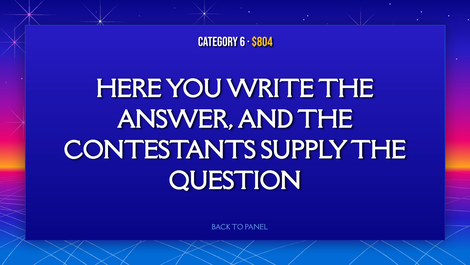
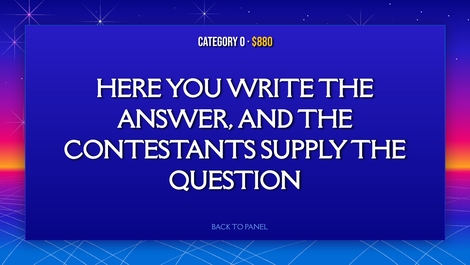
6: 6 -> 0
$804: $804 -> $880
